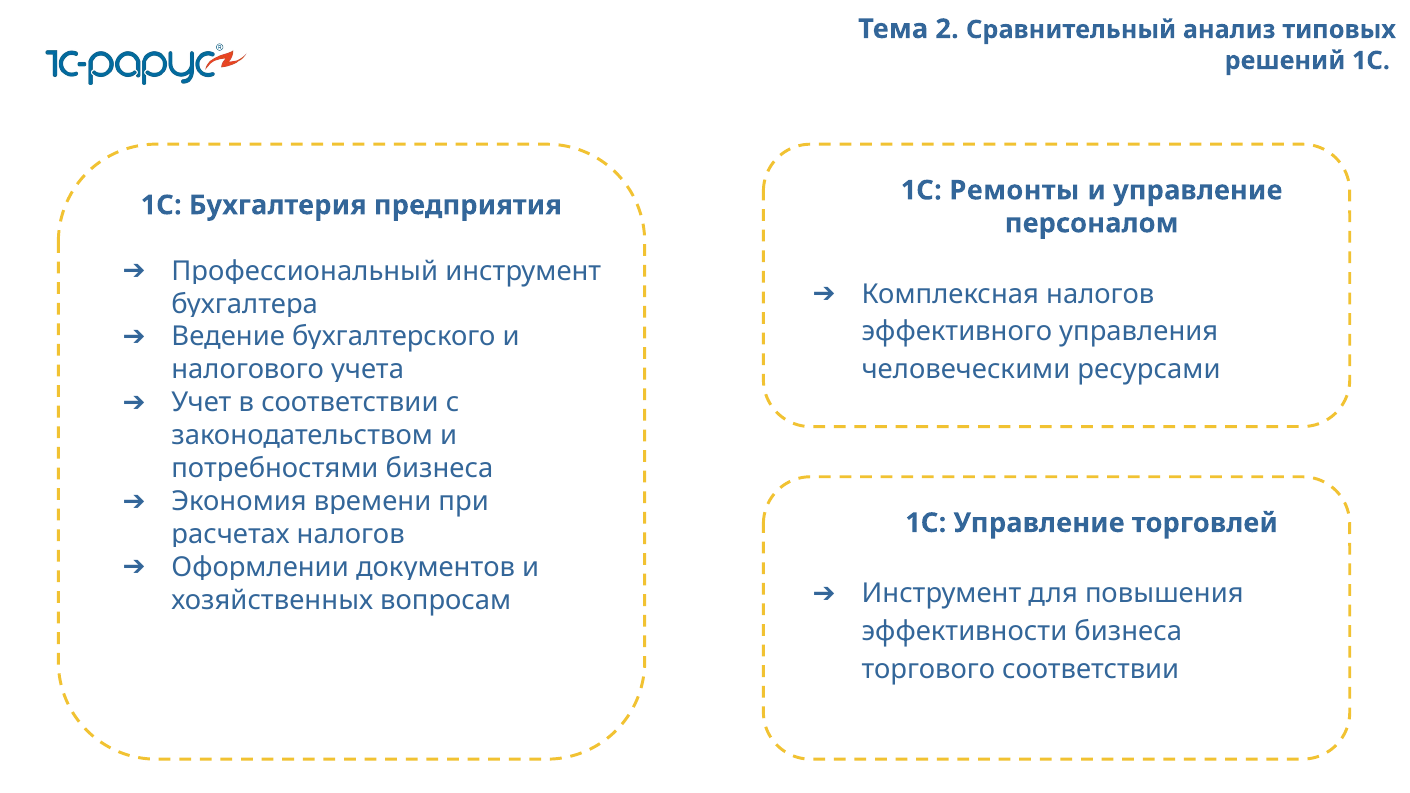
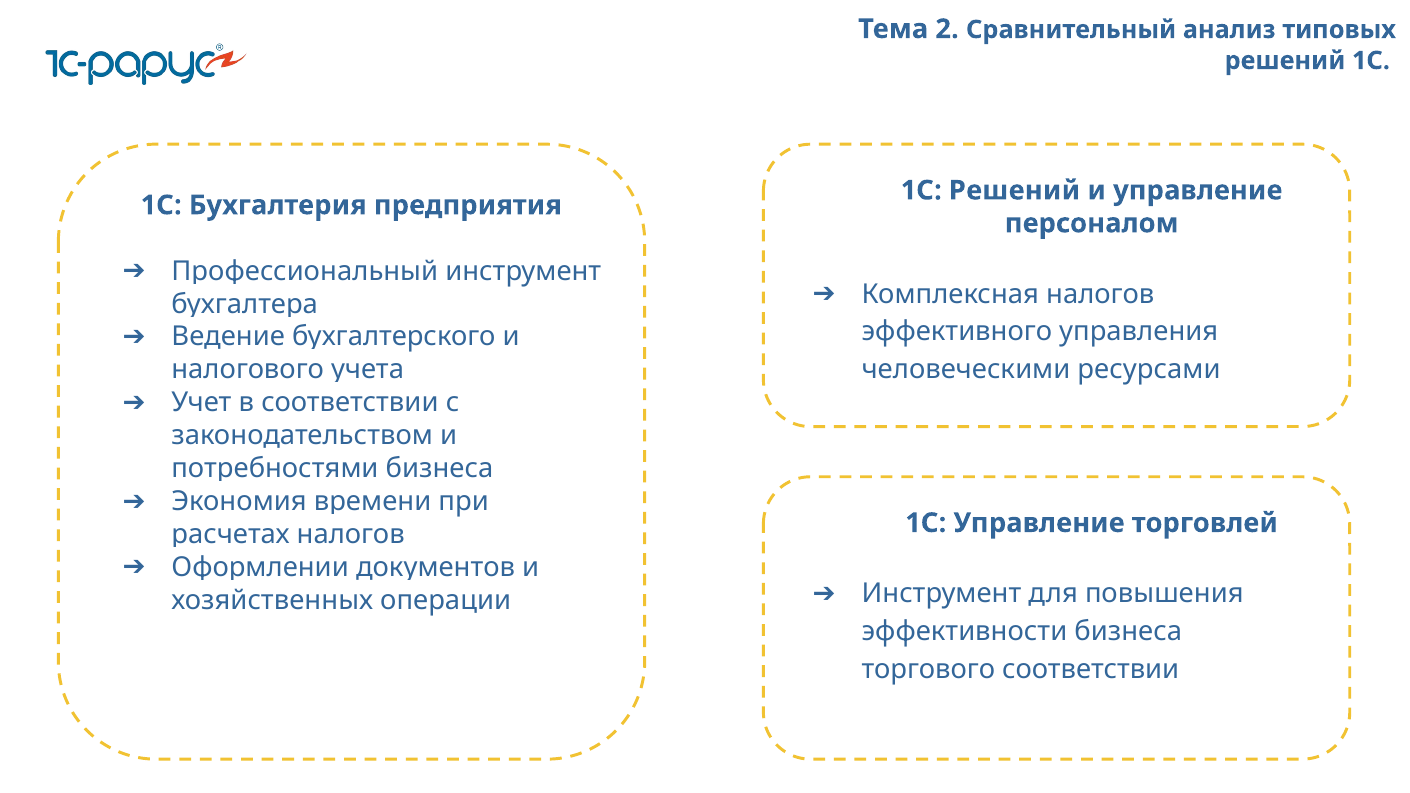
1С Ремонты: Ремонты -> Решений
вопросам: вопросам -> операции
